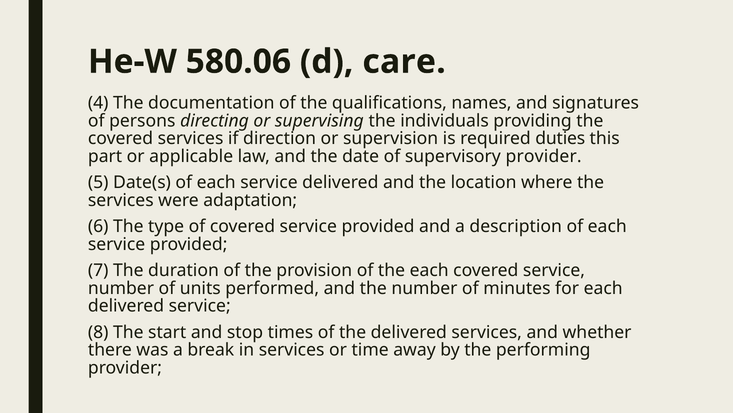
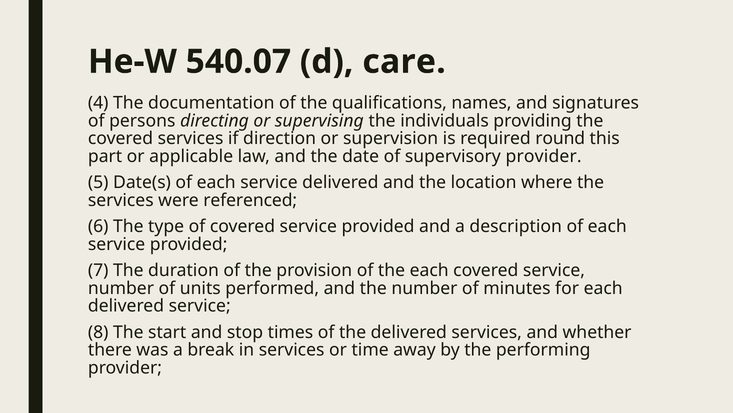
580.06: 580.06 -> 540.07
duties: duties -> round
adaptation: adaptation -> referenced
